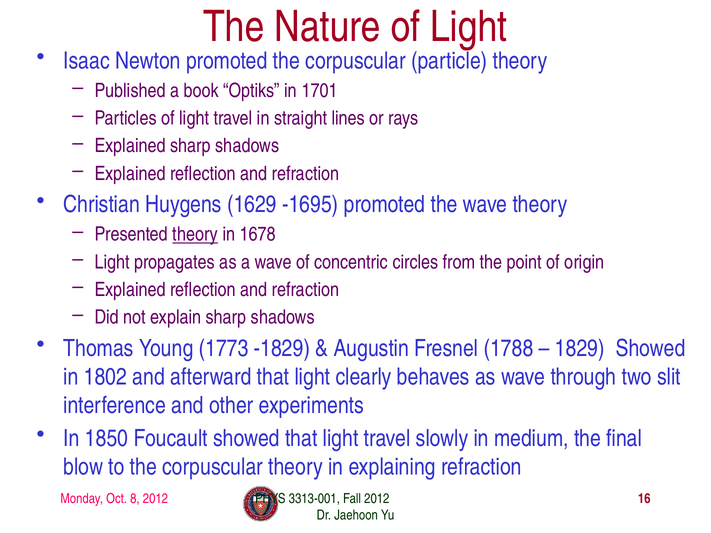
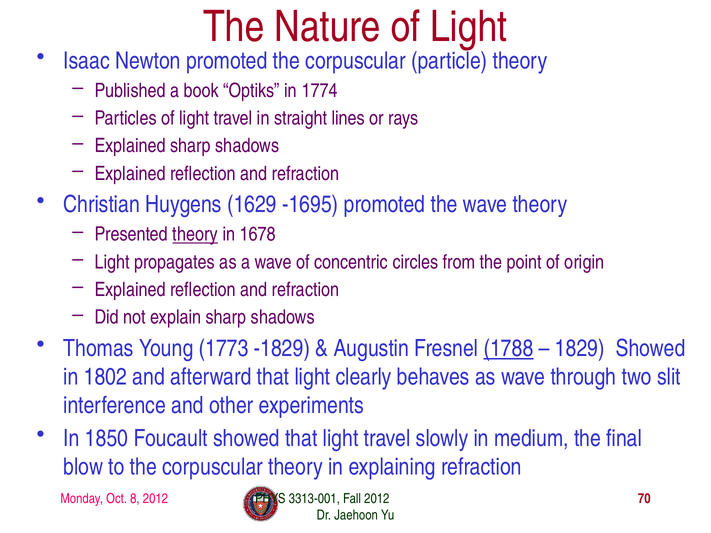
1701: 1701 -> 1774
1788 underline: none -> present
16: 16 -> 70
